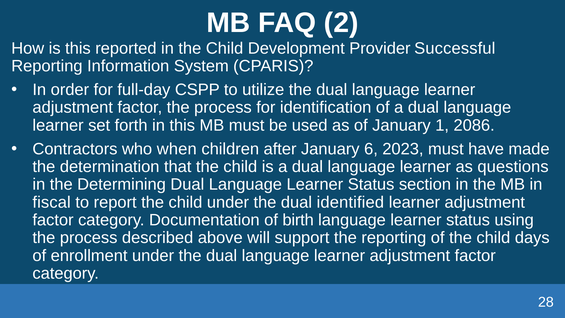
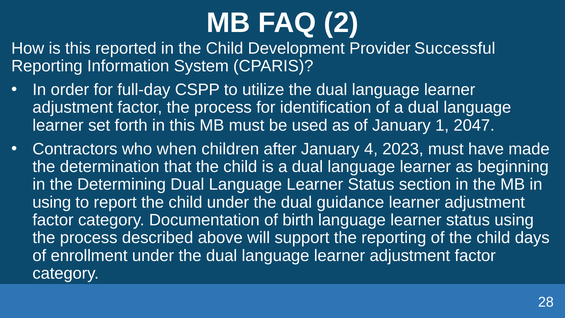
2086: 2086 -> 2047
6: 6 -> 4
questions: questions -> beginning
fiscal at (52, 202): fiscal -> using
identified: identified -> guidance
